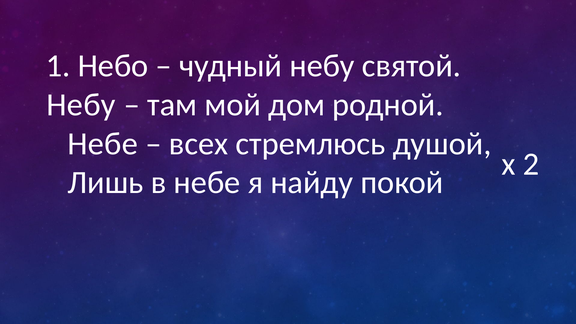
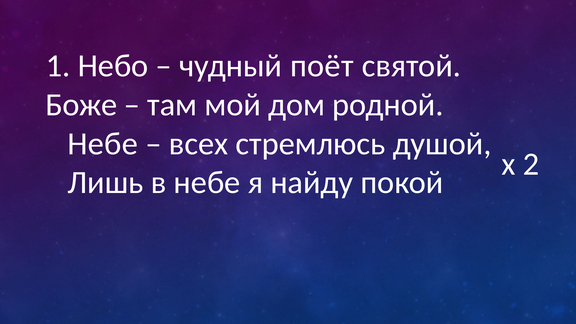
чудный небу: небу -> поёт
Небу at (81, 105): Небу -> Боже
